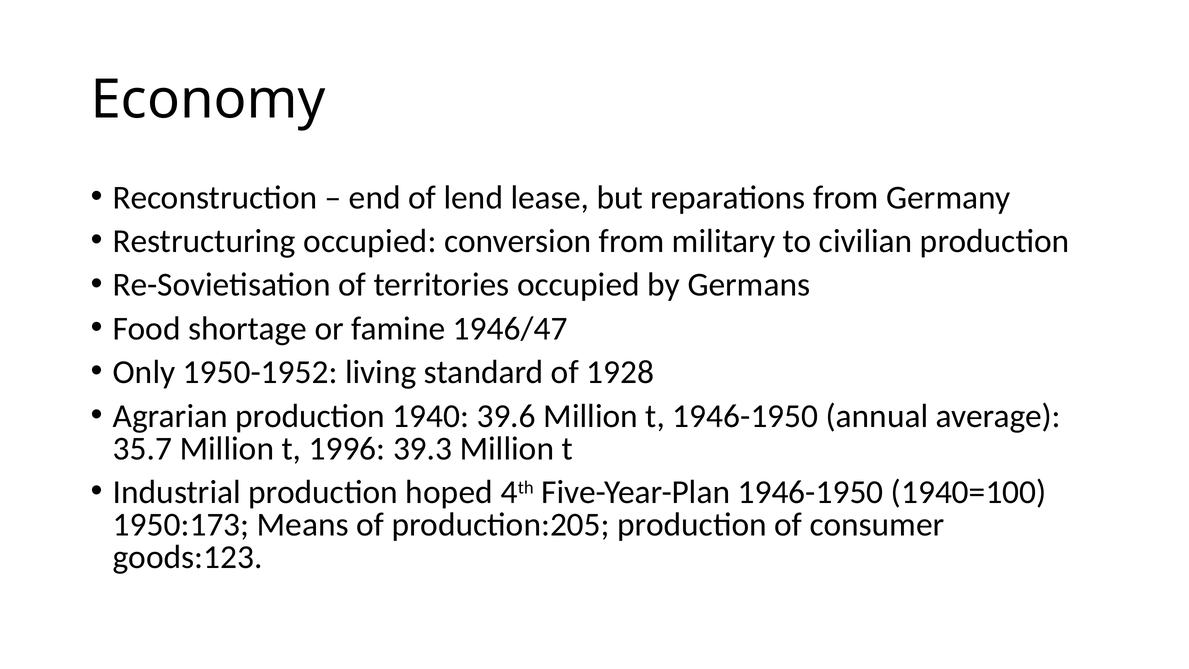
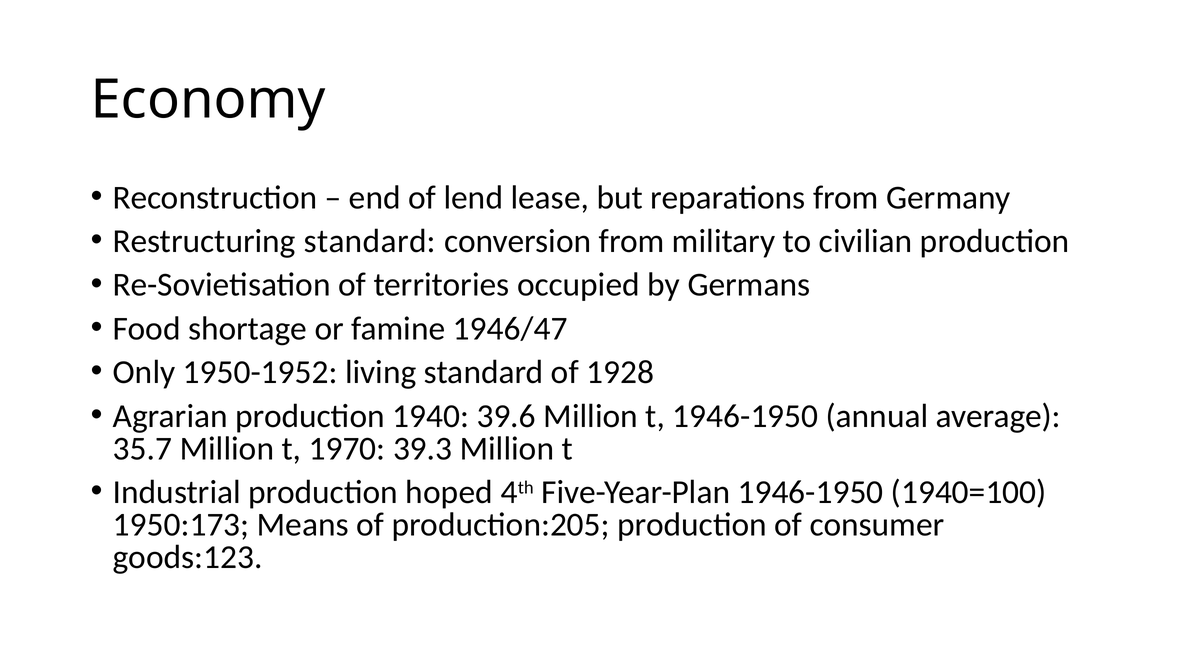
Restructuring occupied: occupied -> standard
1996: 1996 -> 1970
